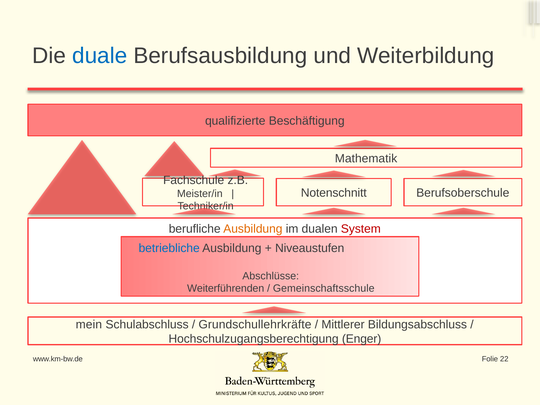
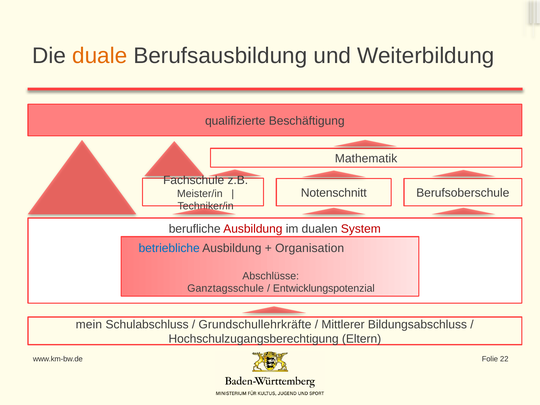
duale colour: blue -> orange
Ausbildung at (253, 229) colour: orange -> red
Niveaustufen: Niveaustufen -> Organisation
Weiterführenden: Weiterführenden -> Ganztagsschule
Gemeinschaftsschule: Gemeinschaftsschule -> Entwicklungspotenzial
Enger: Enger -> Eltern
